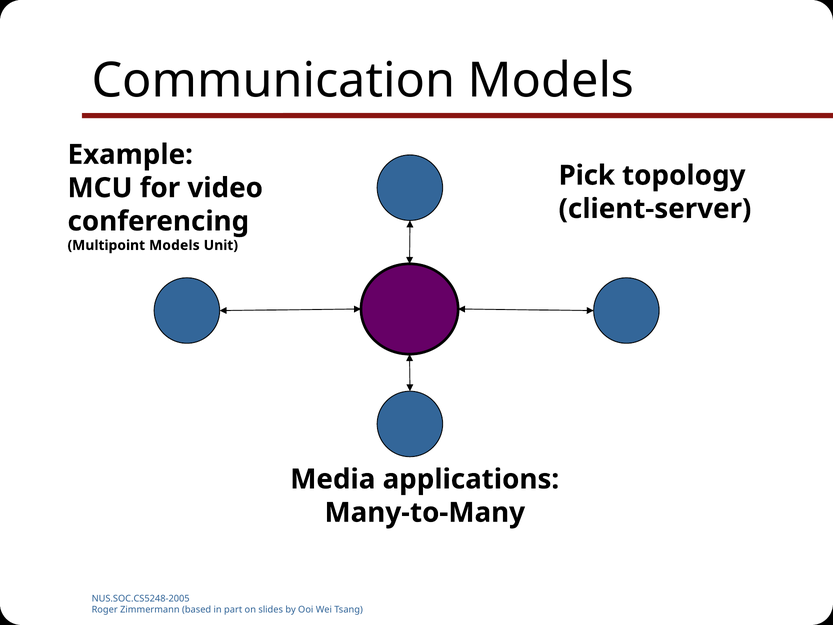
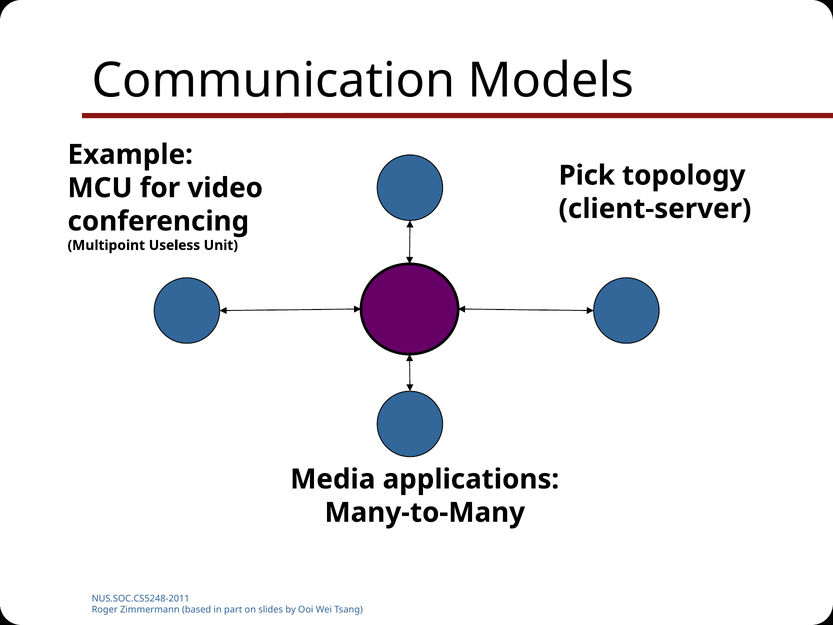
Multipoint Models: Models -> Useless
NUS.SOC.CS5248-2005: NUS.SOC.CS5248-2005 -> NUS.SOC.CS5248-2011
